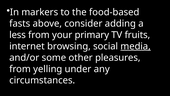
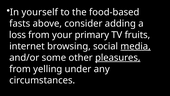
markers: markers -> yourself
less: less -> loss
pleasures underline: none -> present
